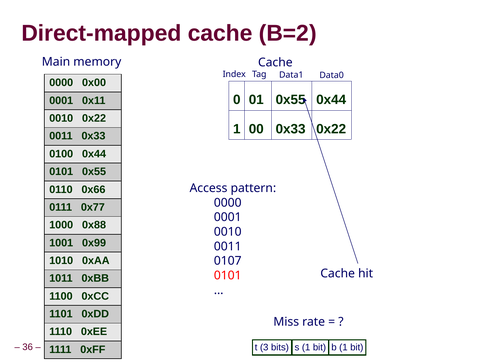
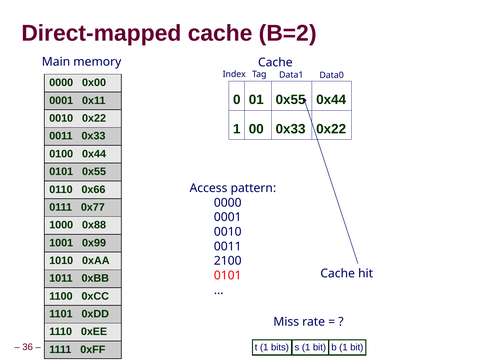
0107: 0107 -> 2100
t 3: 3 -> 1
